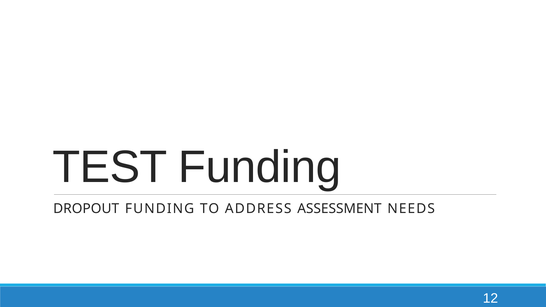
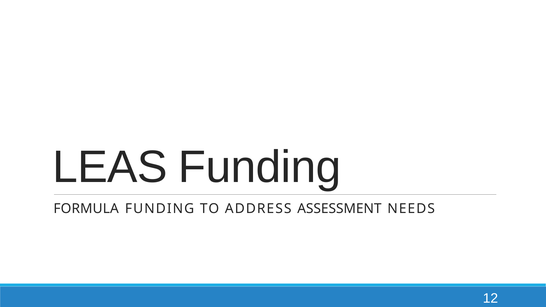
TEST: TEST -> LEAS
DROPOUT: DROPOUT -> FORMULA
